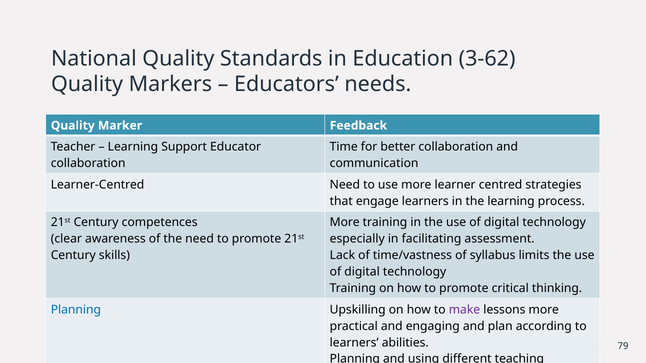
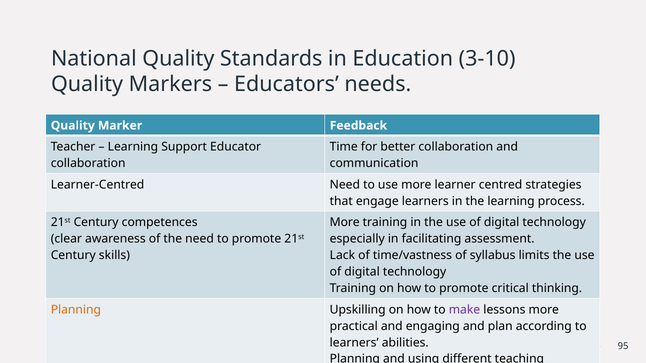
3-62: 3-62 -> 3-10
Planning at (76, 310) colour: blue -> orange
79: 79 -> 95
